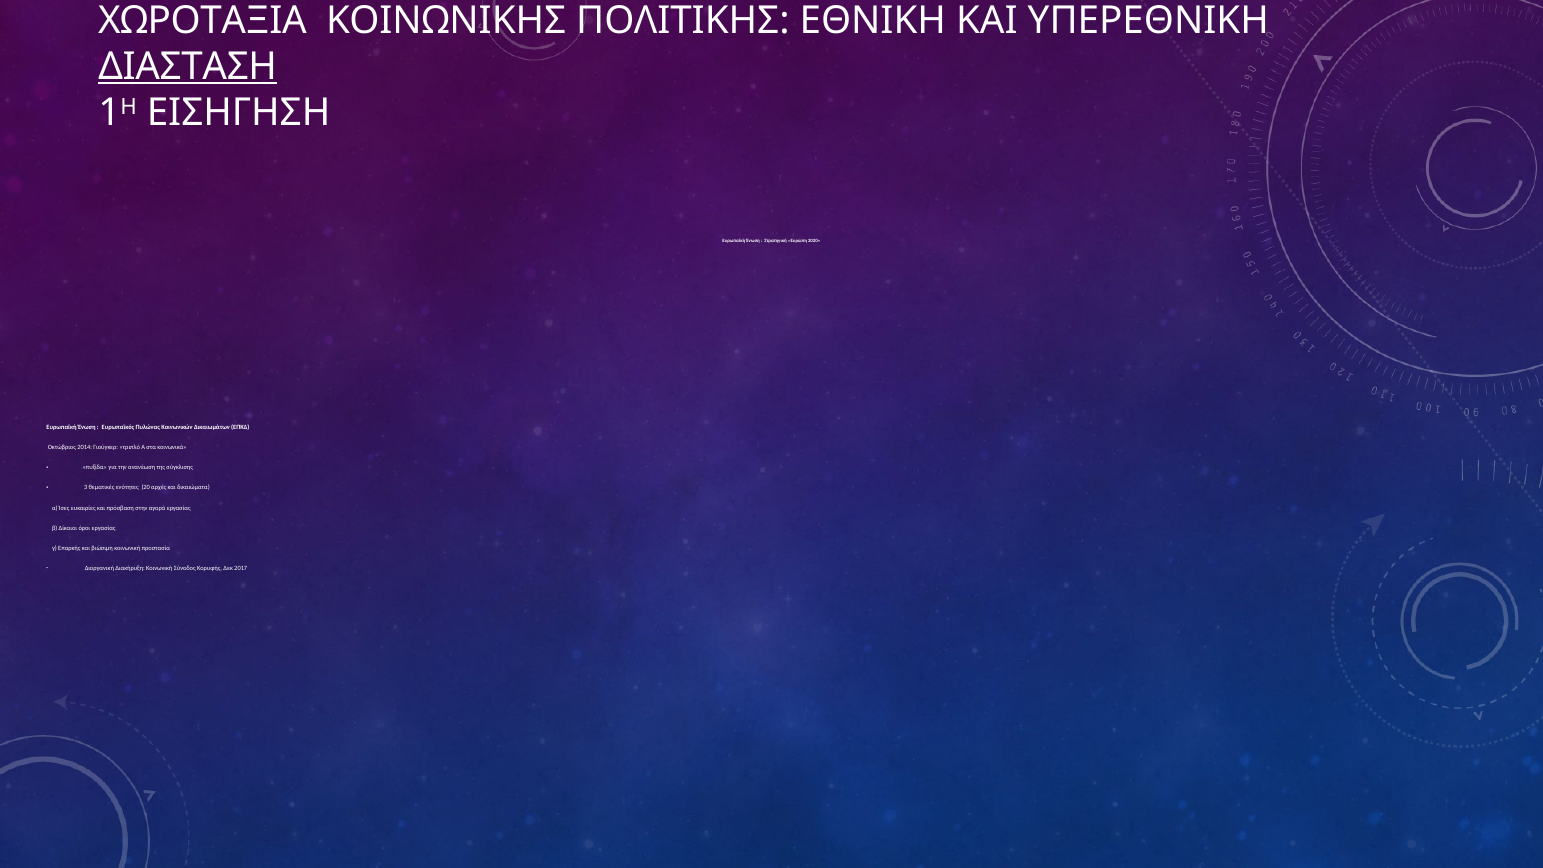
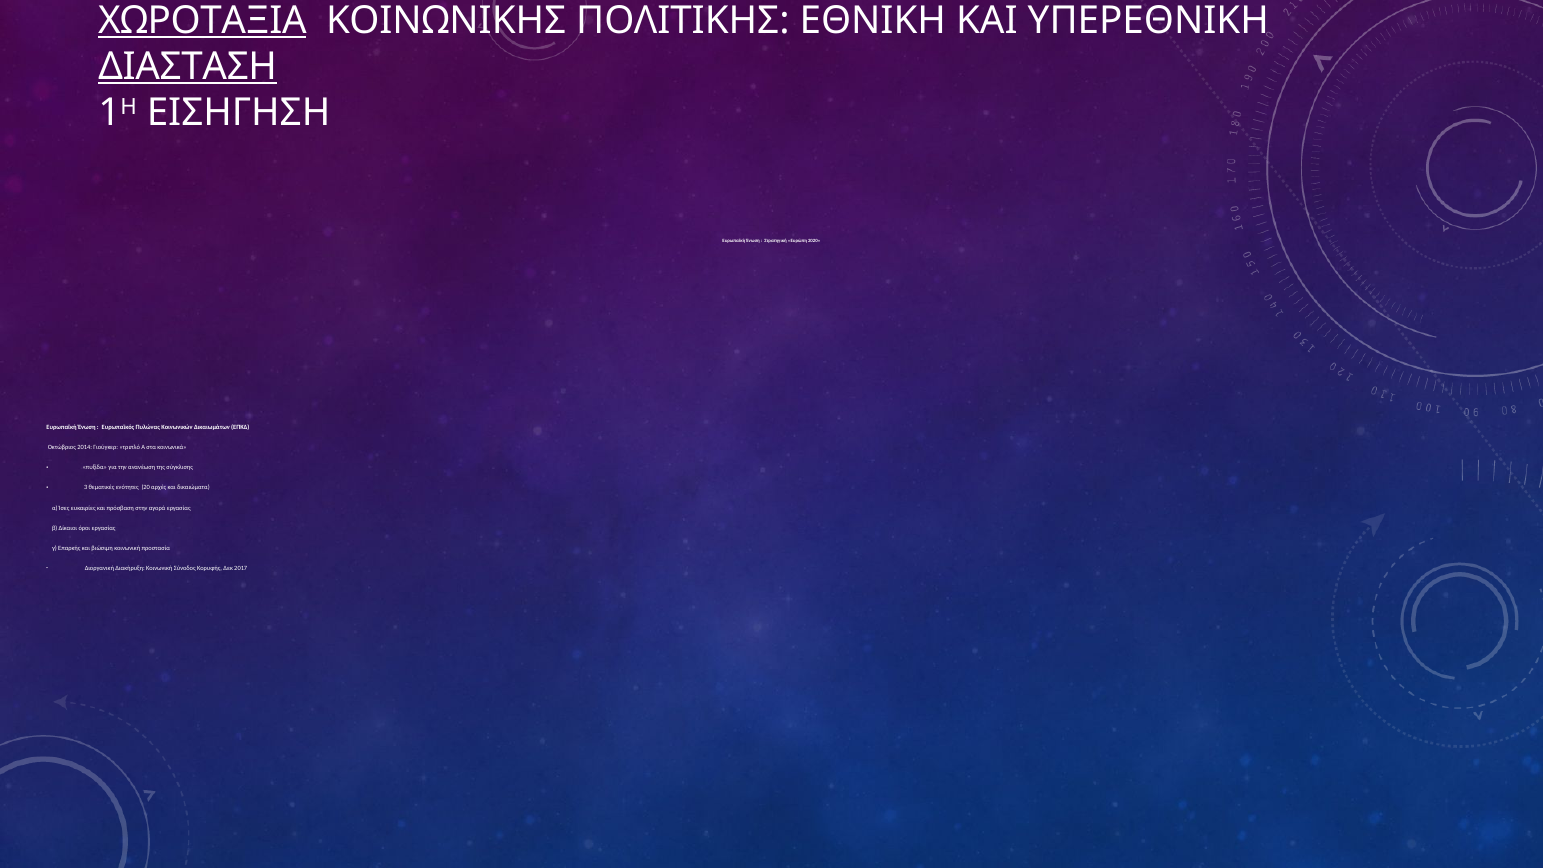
ΧΩΡΟΤΑΞΙΑ underline: none -> present
